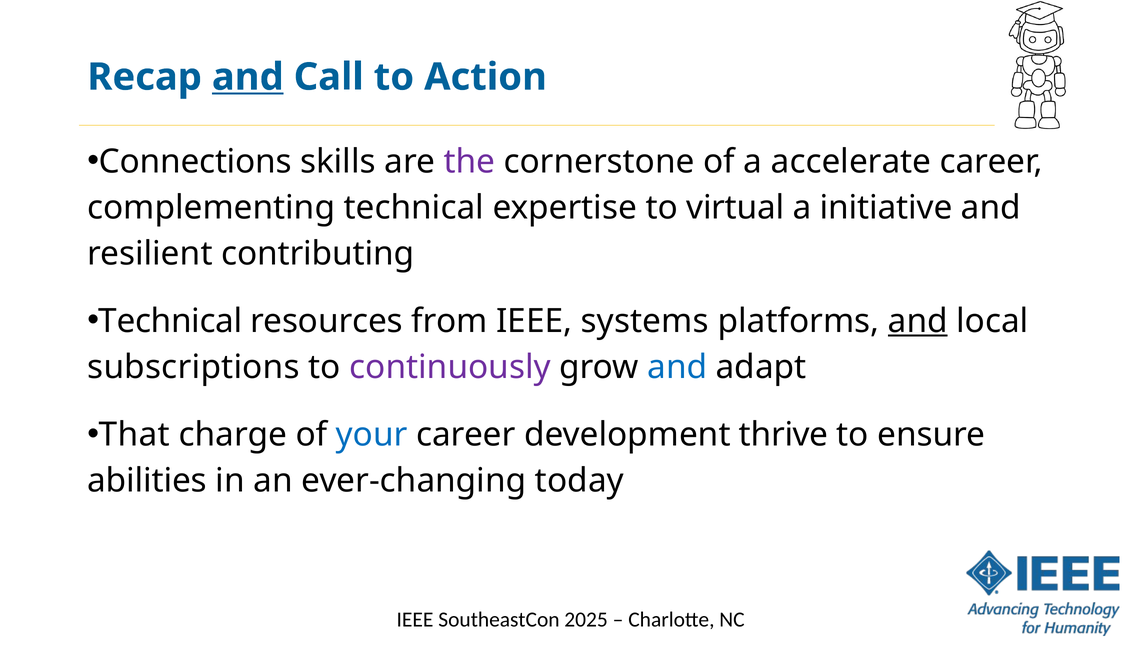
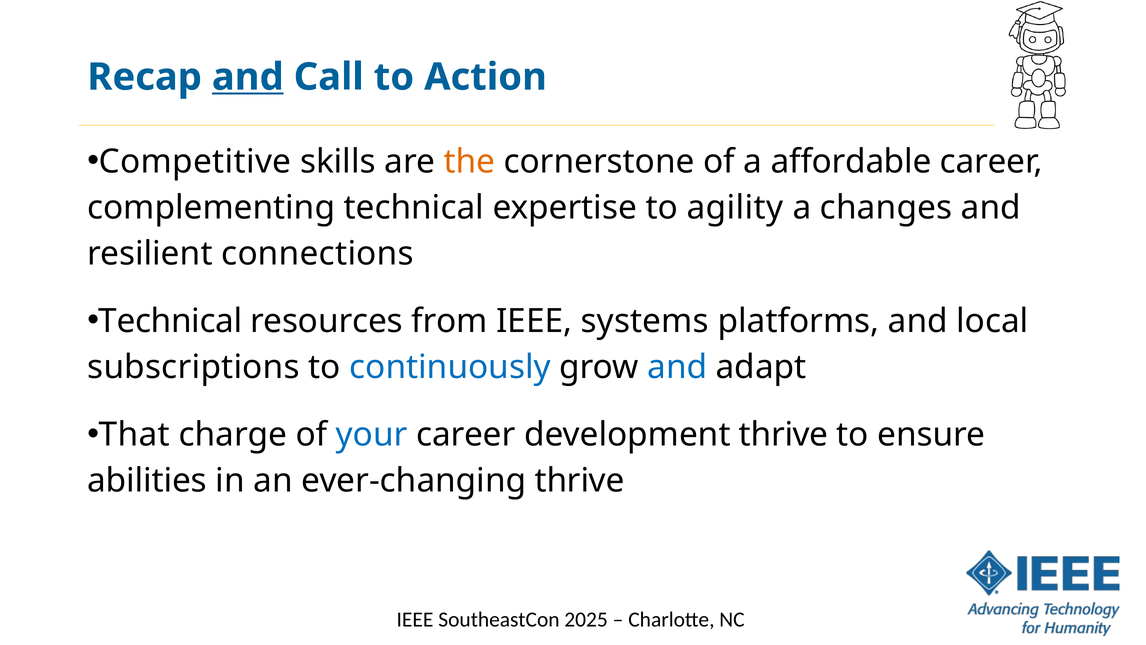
Connections: Connections -> Competitive
the colour: purple -> orange
accelerate: accelerate -> affordable
virtual: virtual -> agility
initiative: initiative -> changes
contributing: contributing -> connections
and at (918, 321) underline: present -> none
continuously colour: purple -> blue
ever-changing today: today -> thrive
